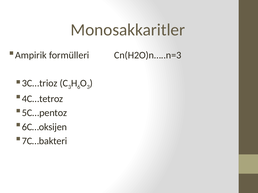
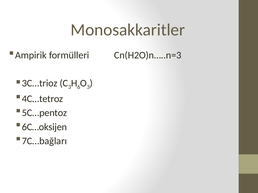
7C…bakteri: 7C…bakteri -> 7C…bağları
